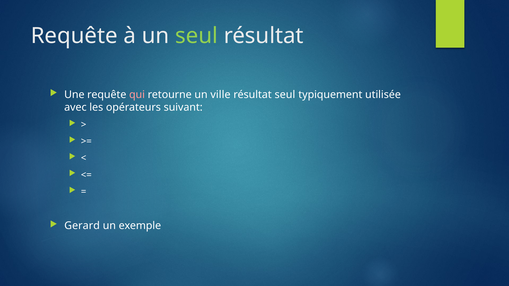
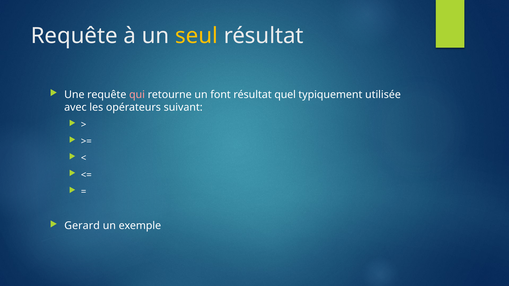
seul at (197, 36) colour: light green -> yellow
ville: ville -> font
résultat seul: seul -> quel
